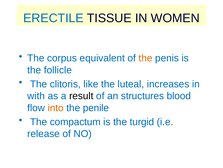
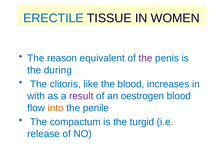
corpus: corpus -> reason
the at (146, 58) colour: orange -> purple
follicle: follicle -> during
the luteal: luteal -> blood
result colour: black -> purple
structures: structures -> oestrogen
